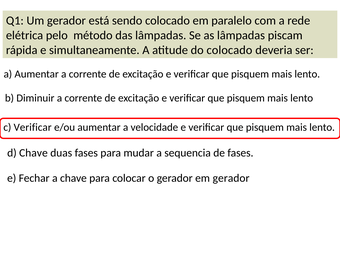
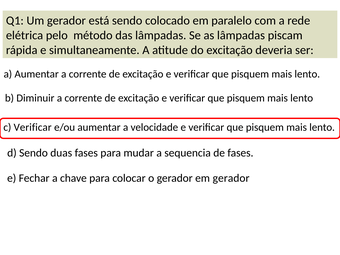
do colocado: colocado -> excitação
d Chave: Chave -> Sendo
